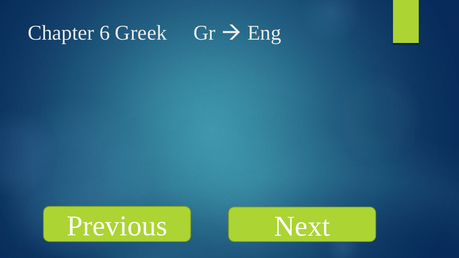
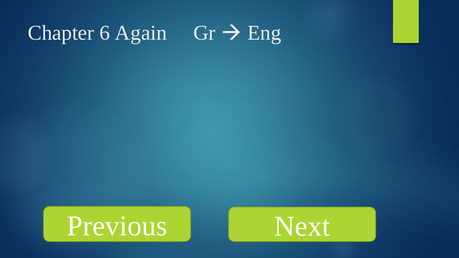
Greek: Greek -> Again
